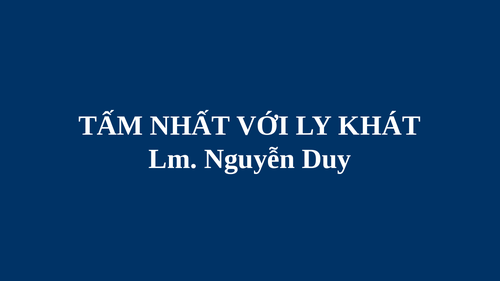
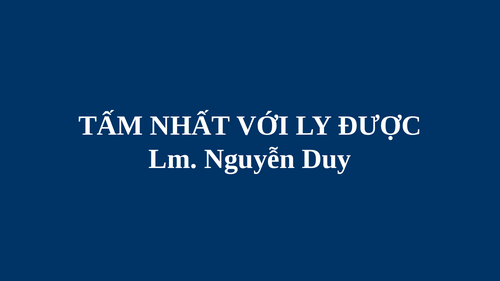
KHÁT: KHÁT -> ĐƯỢC
